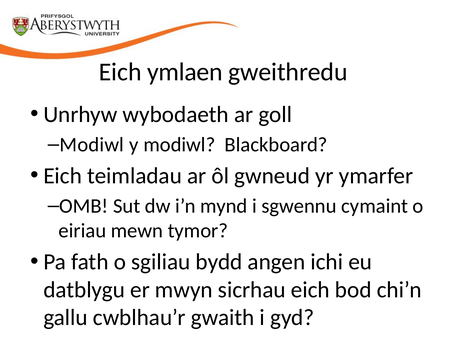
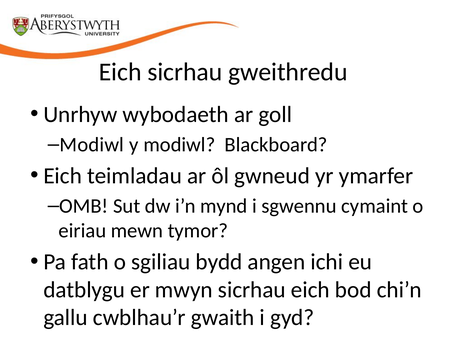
Eich ymlaen: ymlaen -> sicrhau
